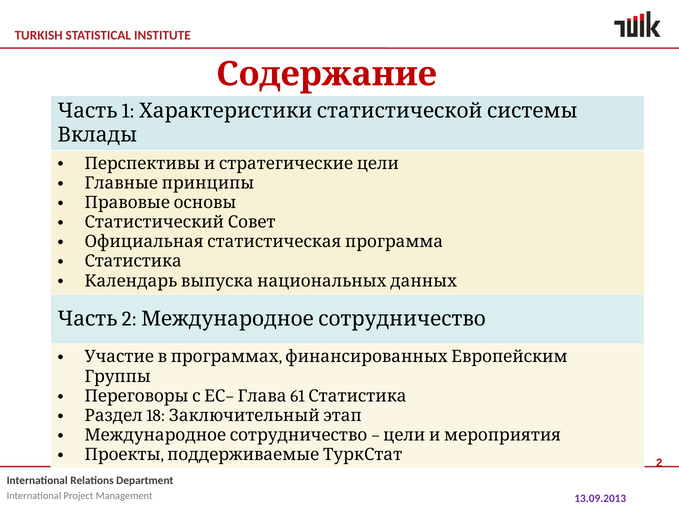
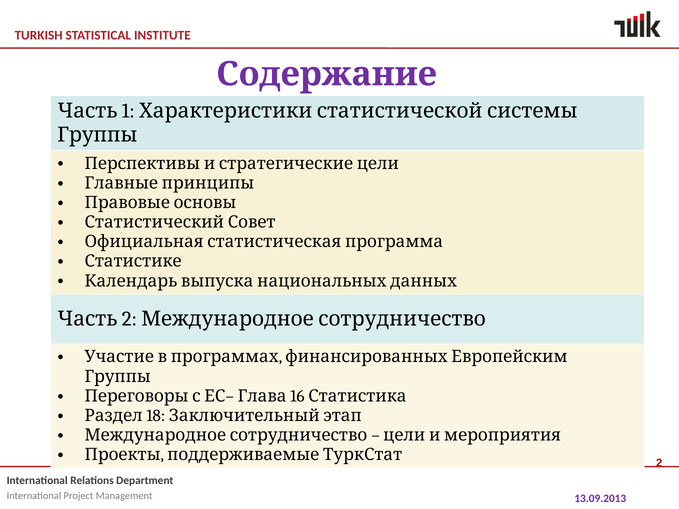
Содержание colour: red -> purple
Вклады at (97, 135): Вклады -> Группы
Статистика at (133, 262): Статистика -> Статистике
61: 61 -> 16
